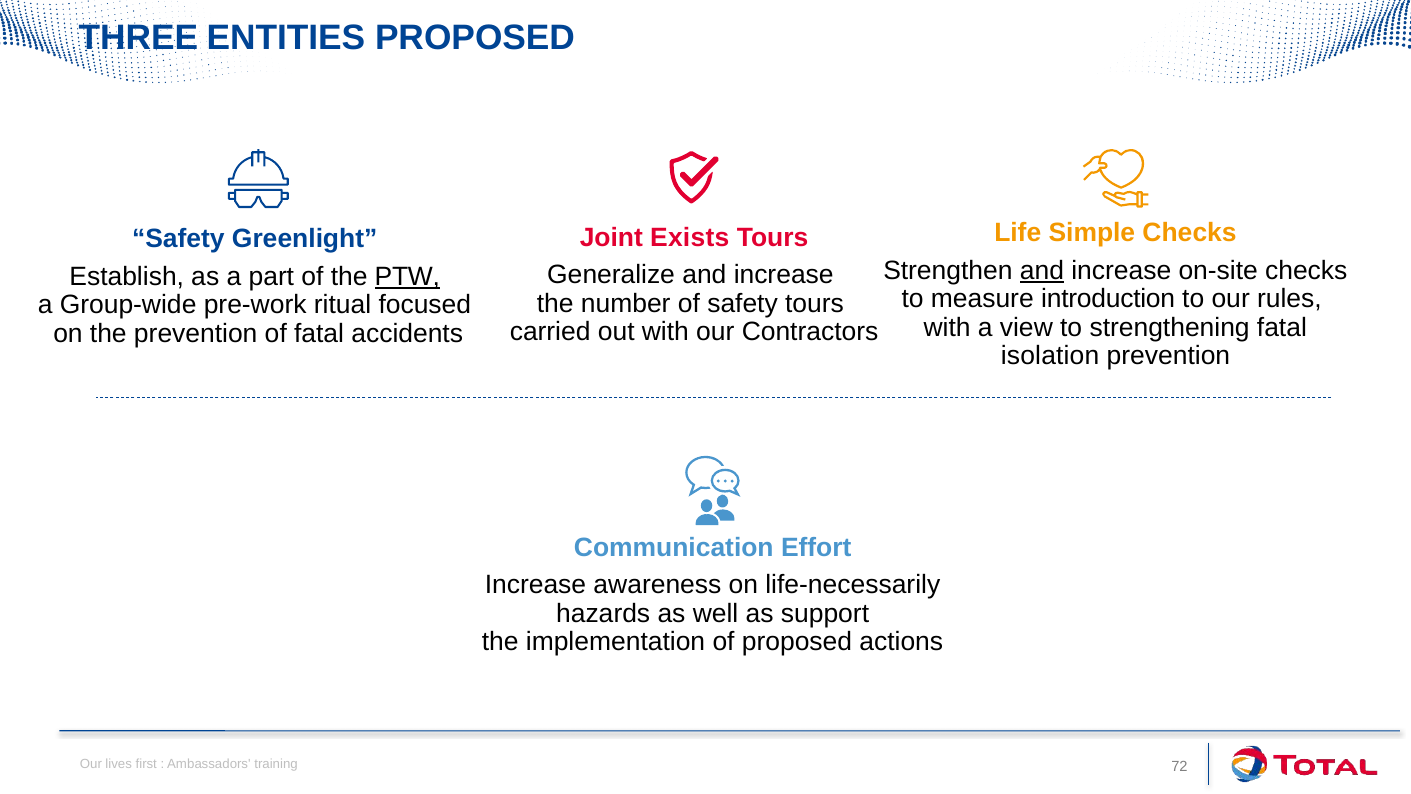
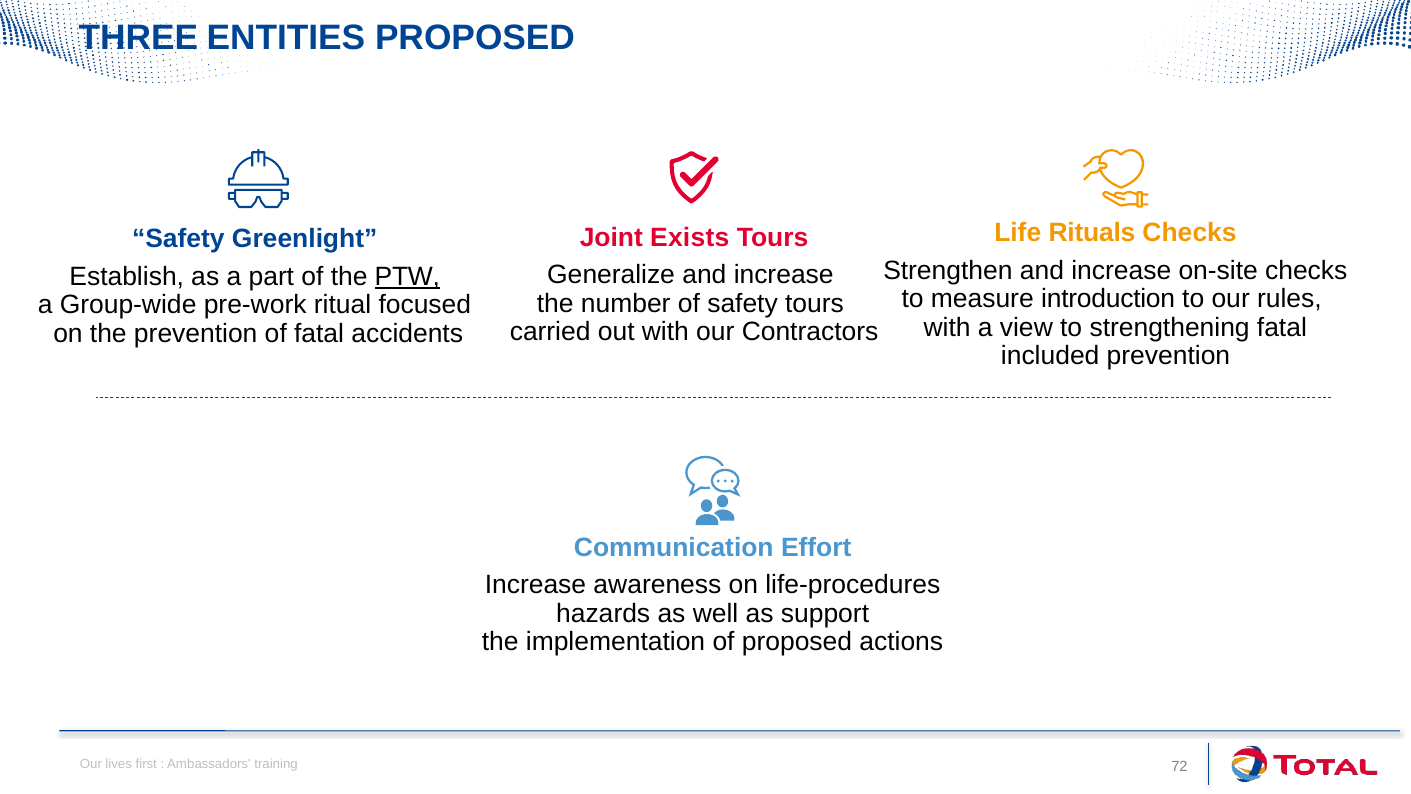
Simple: Simple -> Rituals
and at (1042, 270) underline: present -> none
isolation: isolation -> included
life-necessarily: life-necessarily -> life-procedures
